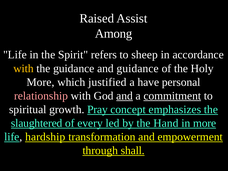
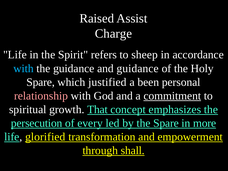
Among: Among -> Charge
with at (23, 68) colour: yellow -> light blue
More at (40, 82): More -> Spare
have: have -> been
and at (125, 96) underline: present -> none
Pray: Pray -> That
slaughtered: slaughtered -> persecution
the Hand: Hand -> Spare
hardship: hardship -> glorified
